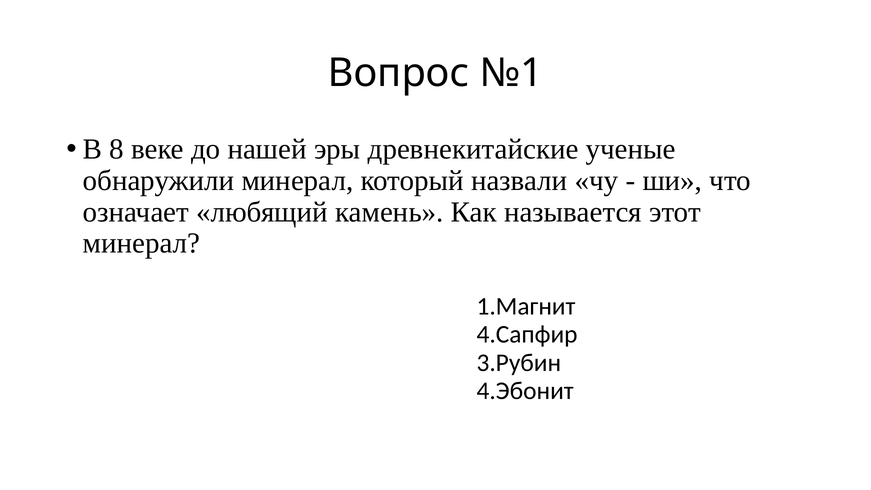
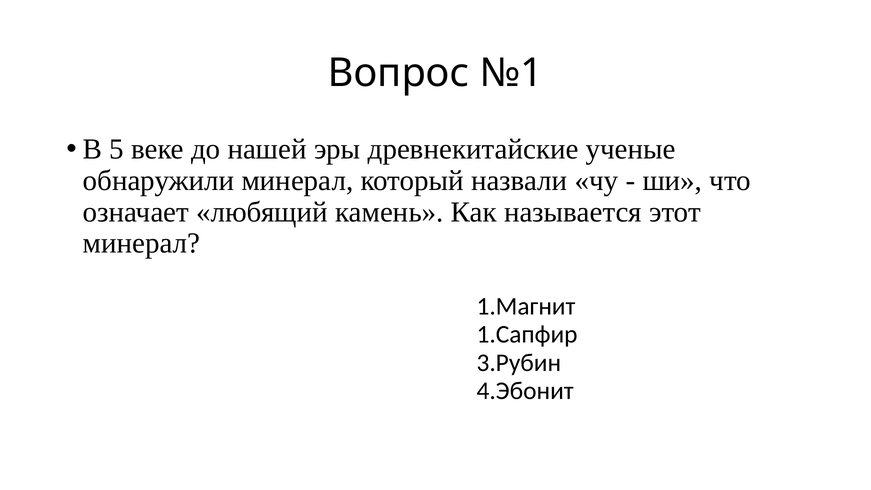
8: 8 -> 5
4.Сапфир: 4.Сапфир -> 1.Сапфир
